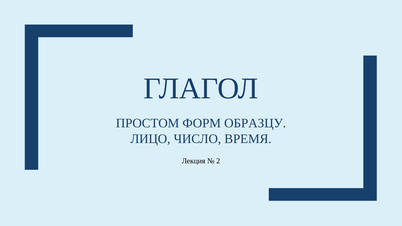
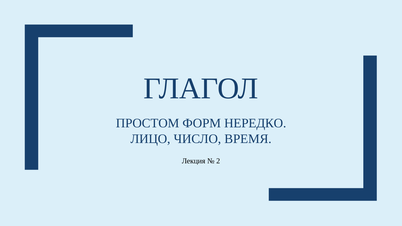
ОБРАЗЦУ: ОБРАЗЦУ -> НЕРЕДКО
